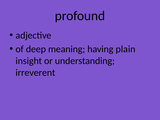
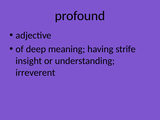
plain: plain -> strife
